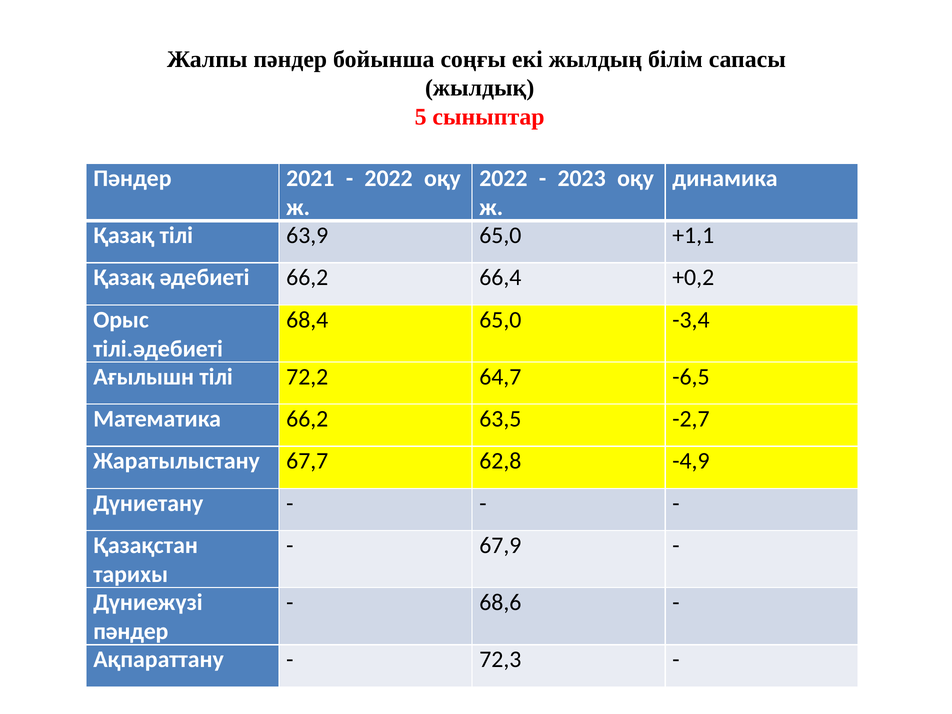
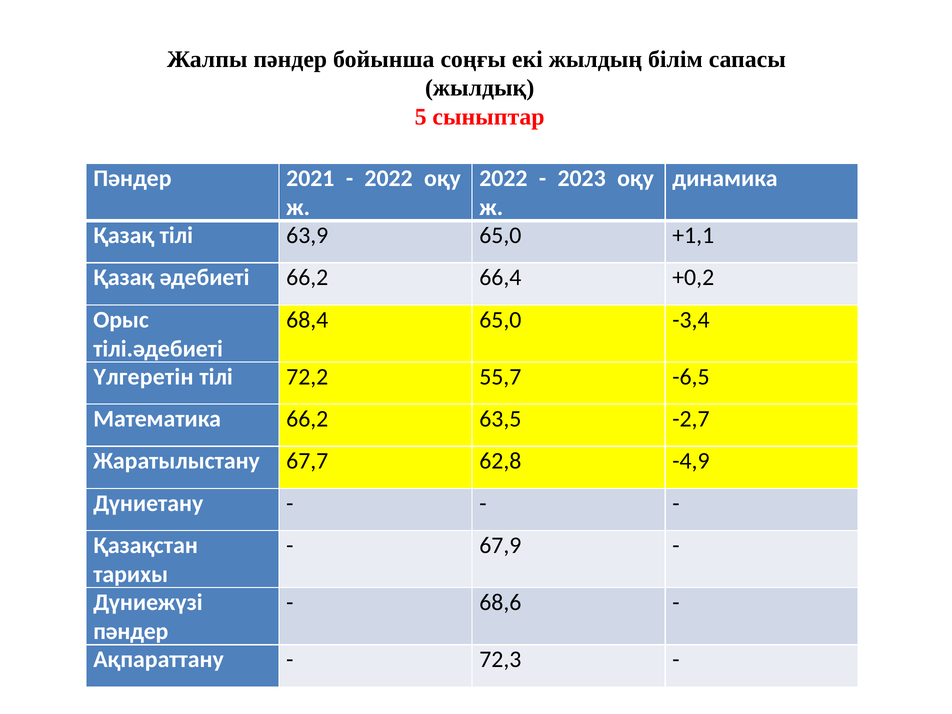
Ағылышн: Ағылышн -> Үлгеретін
64,7: 64,7 -> 55,7
